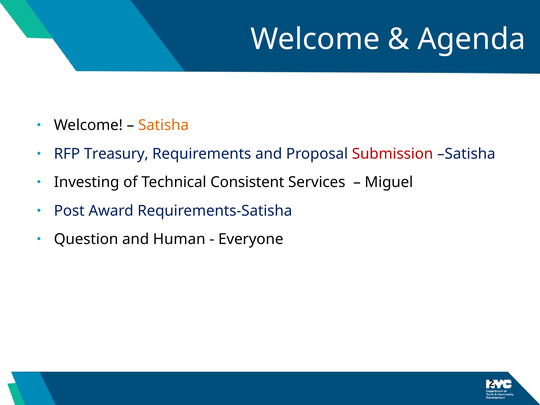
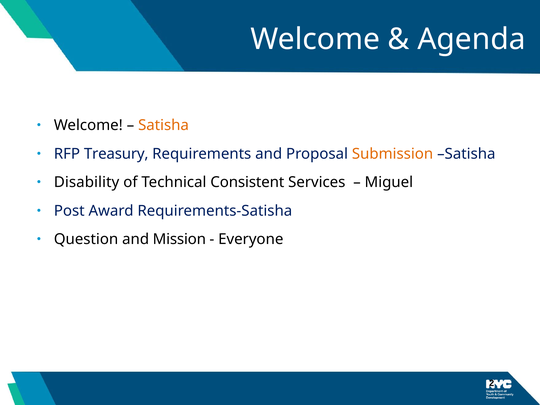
Submission colour: red -> orange
Investing: Investing -> Disability
Human: Human -> Mission
